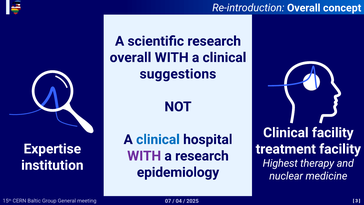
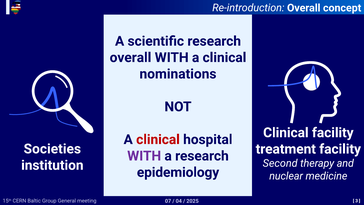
suggestions: suggestions -> nominations
clinical at (158, 139) colour: blue -> red
Expertise: Expertise -> Societies
Highest: Highest -> Second
